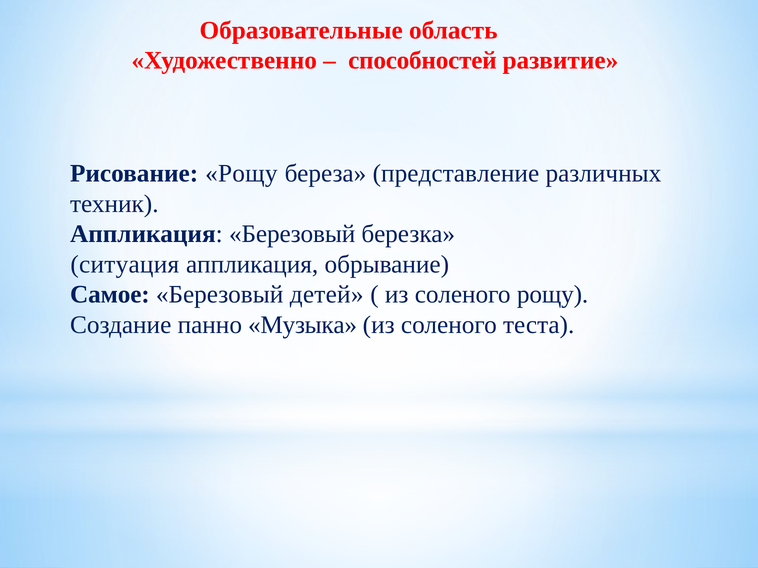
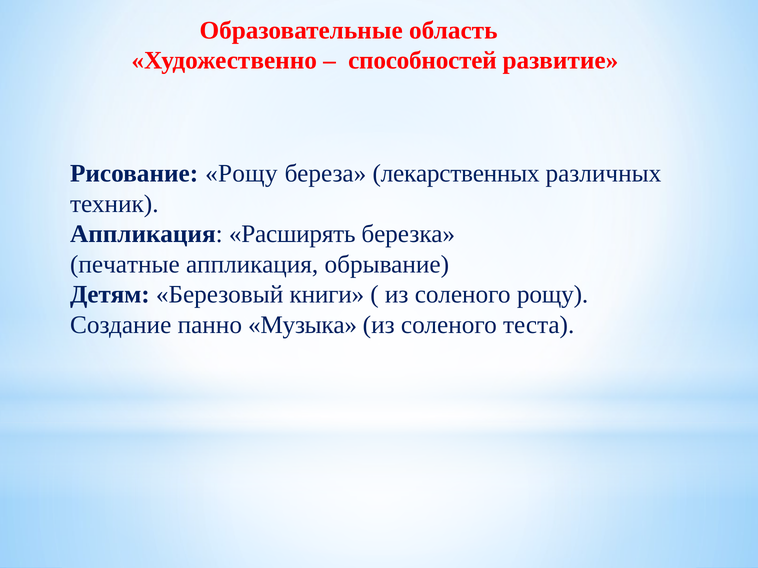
представление: представление -> лекарственных
Аппликация Березовый: Березовый -> Расширять
ситуация: ситуация -> печатные
Самое: Самое -> Детям
детей: детей -> книги
